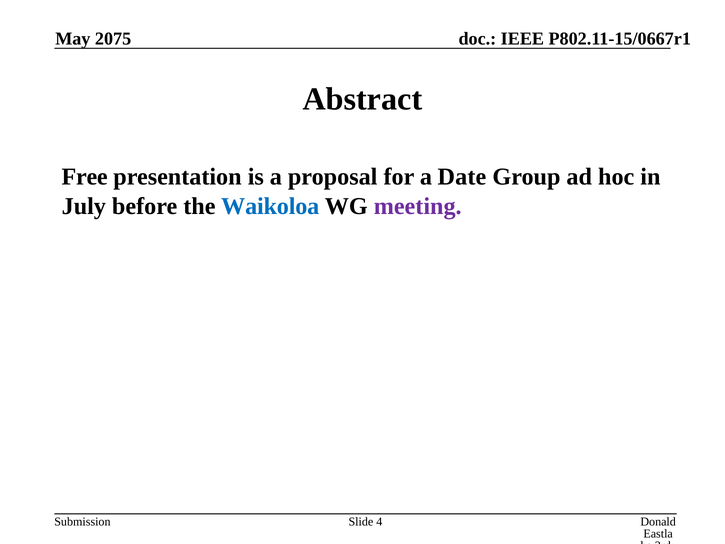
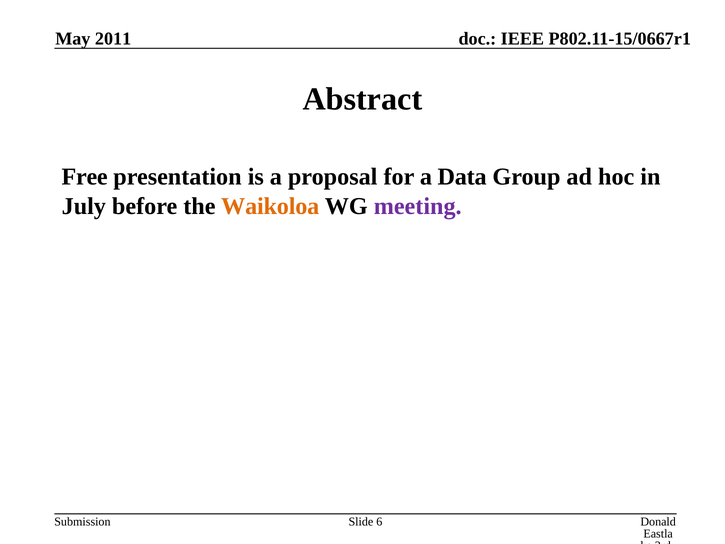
2075: 2075 -> 2011
Date: Date -> Data
Waikoloa colour: blue -> orange
4: 4 -> 6
